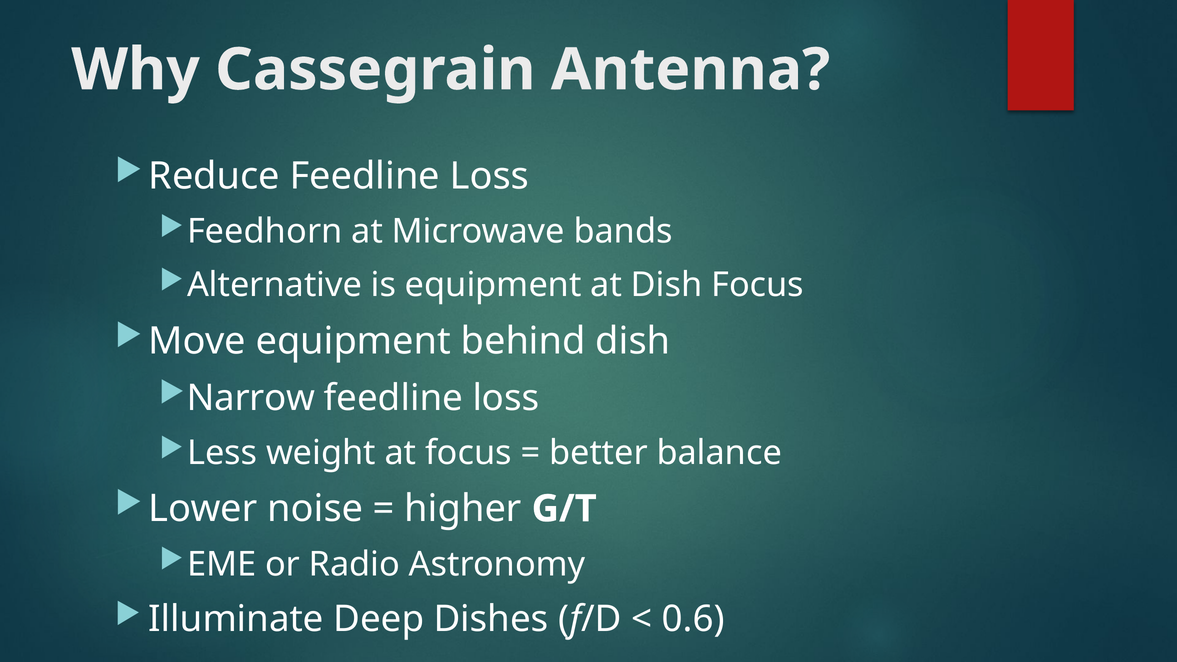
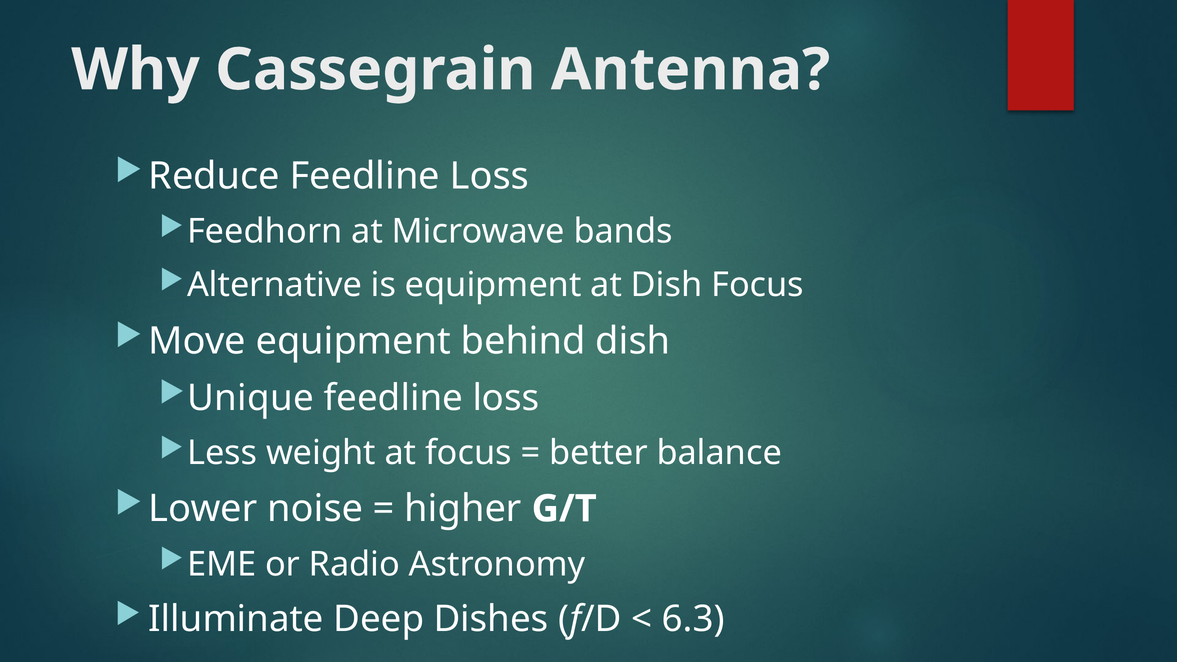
Narrow: Narrow -> Unique
0.6: 0.6 -> 6.3
